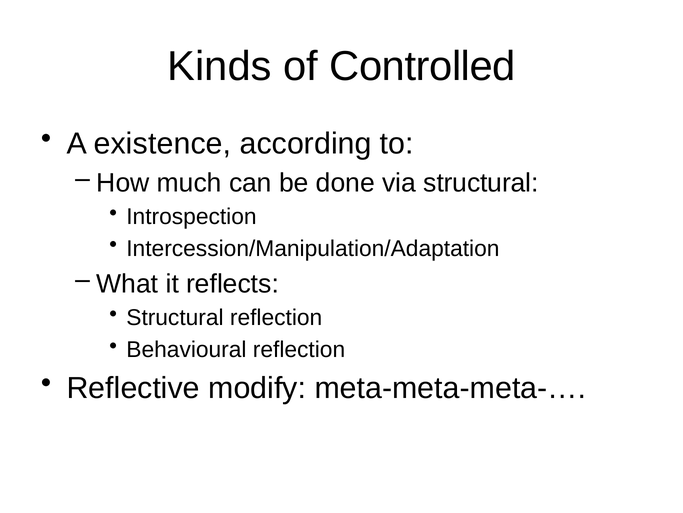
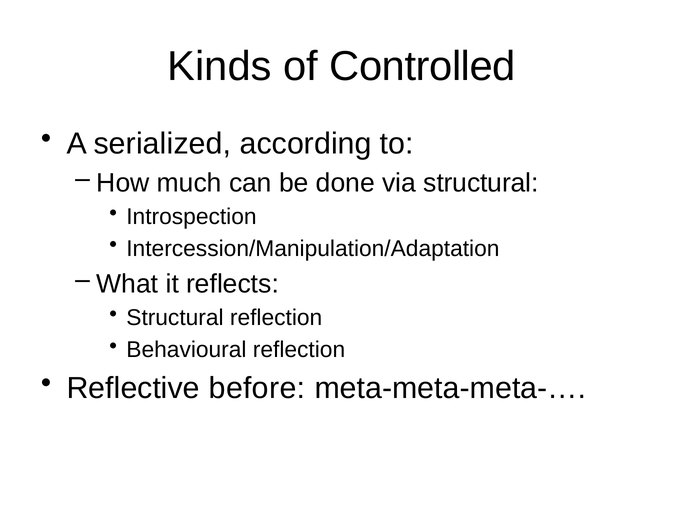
existence: existence -> serialized
modify: modify -> before
